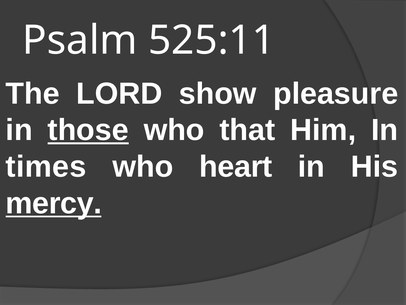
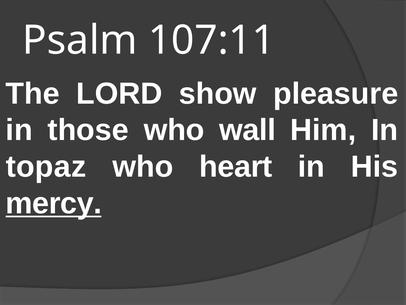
525:11: 525:11 -> 107:11
those underline: present -> none
that: that -> wall
times: times -> topaz
